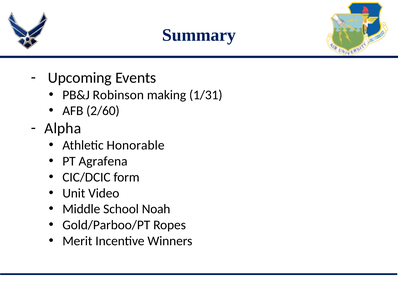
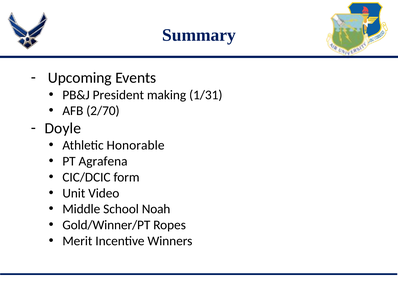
Robinson: Robinson -> President
2/60: 2/60 -> 2/70
Alpha: Alpha -> Doyle
Gold/Parboo/PT: Gold/Parboo/PT -> Gold/Winner/PT
